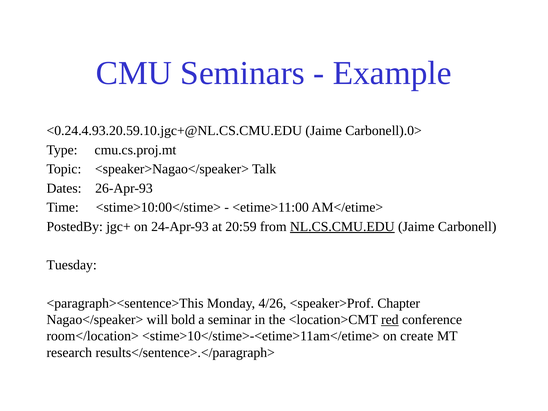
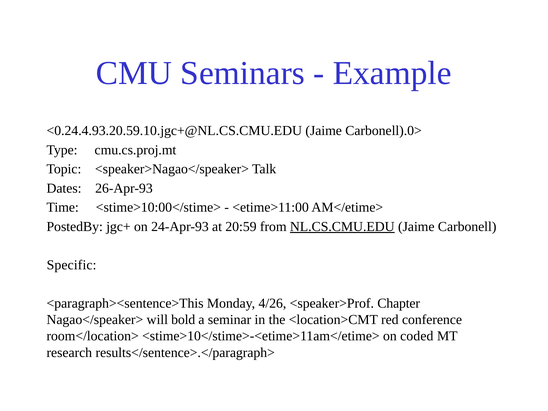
Tuesday: Tuesday -> Specific
red underline: present -> none
create: create -> coded
